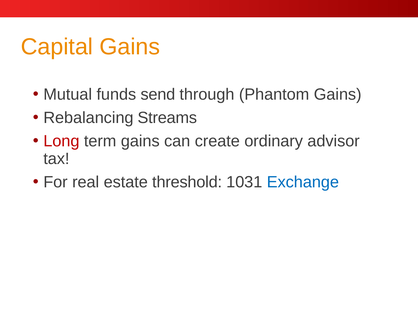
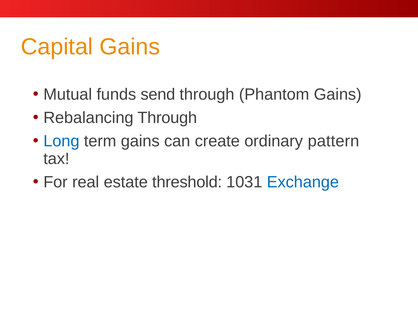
Rebalancing Streams: Streams -> Through
Long colour: red -> blue
advisor: advisor -> pattern
